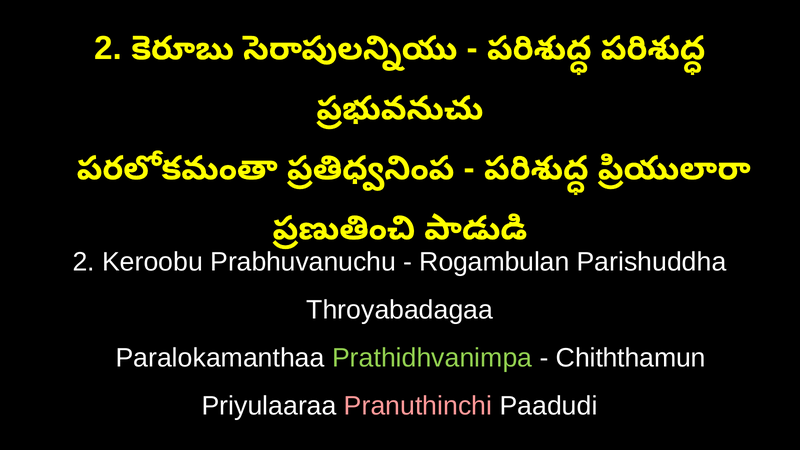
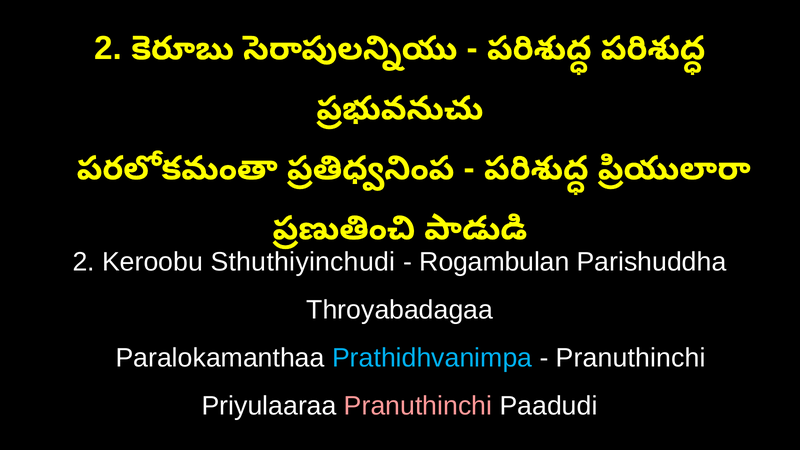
Prabhuvanuchu: Prabhuvanuchu -> Sthuthiyinchudi
Prathidhvanimpa colour: light green -> light blue
Chiththamun at (631, 358): Chiththamun -> Pranuthinchi
